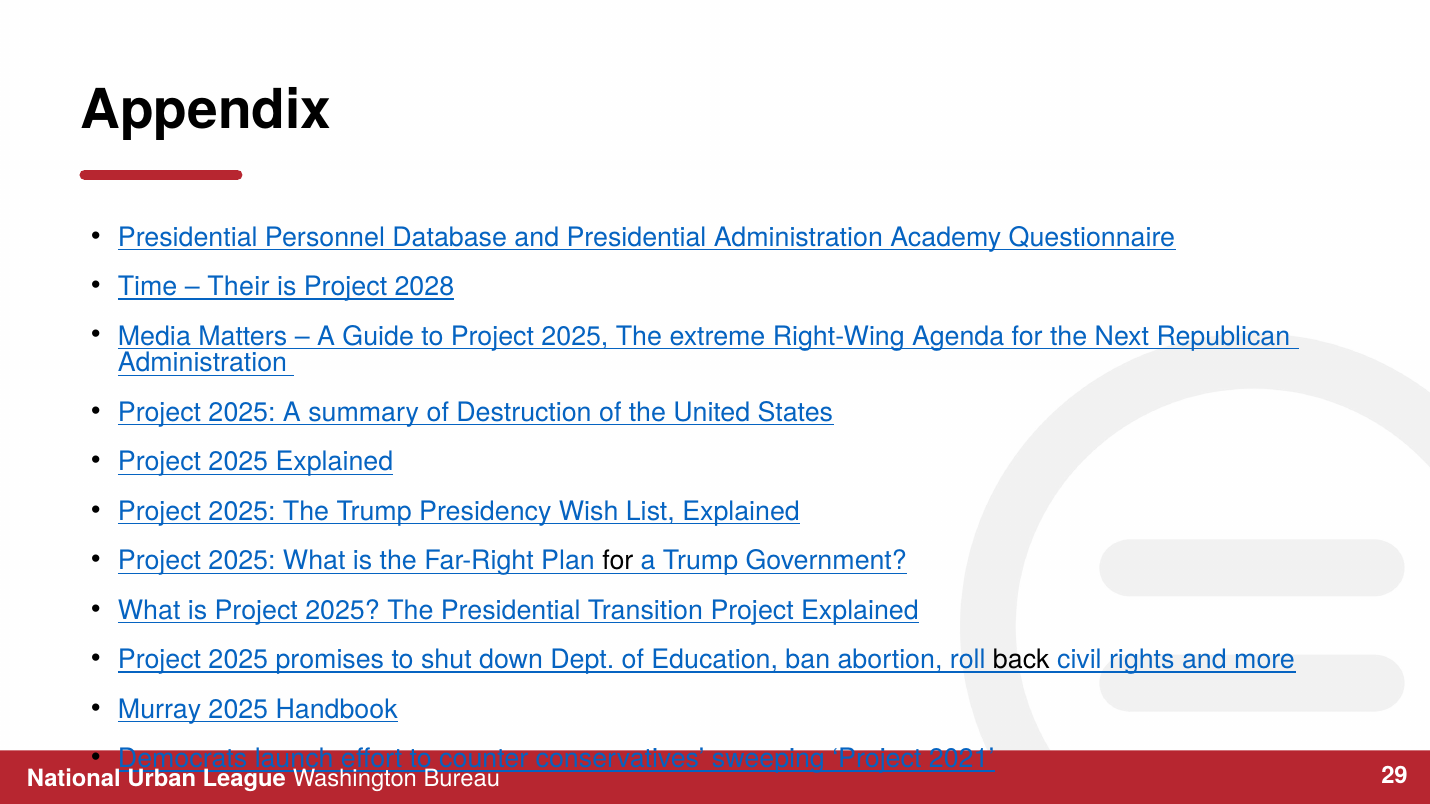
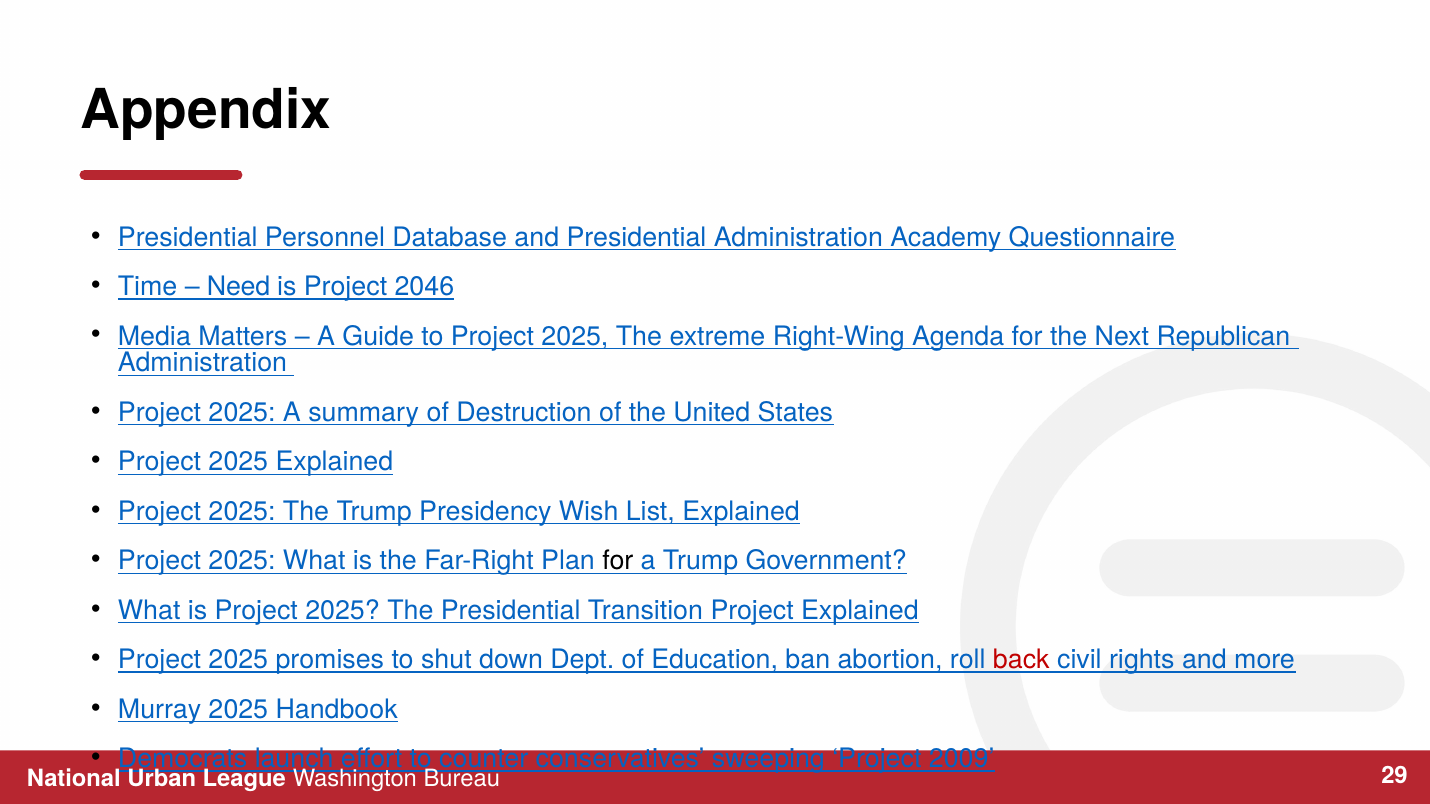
Their: Their -> Need
2028: 2028 -> 2046
back colour: black -> red
2021: 2021 -> 2009
